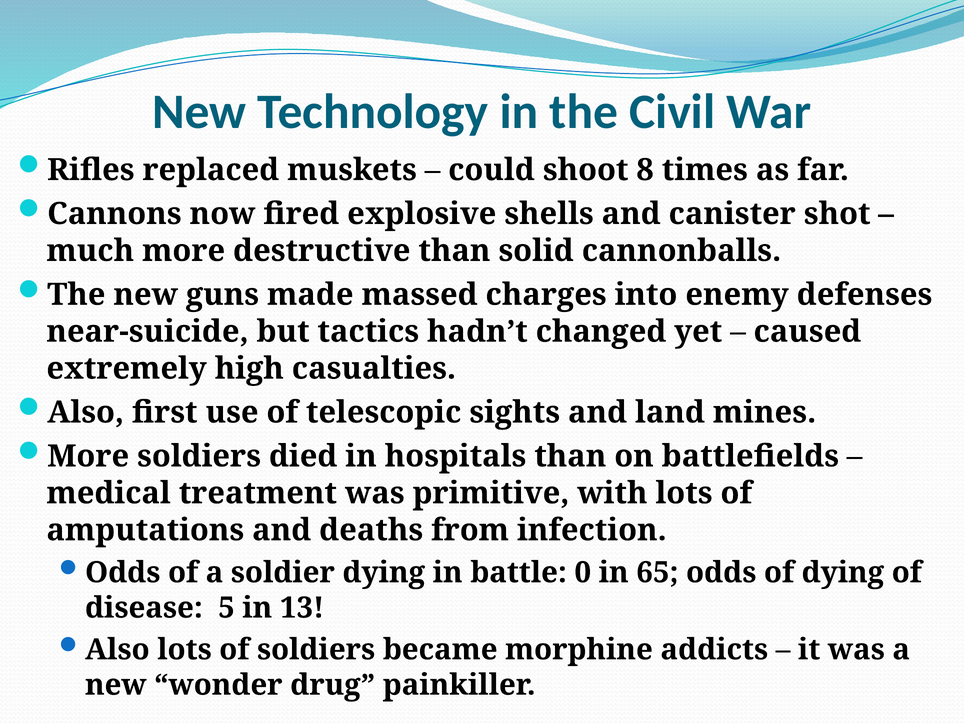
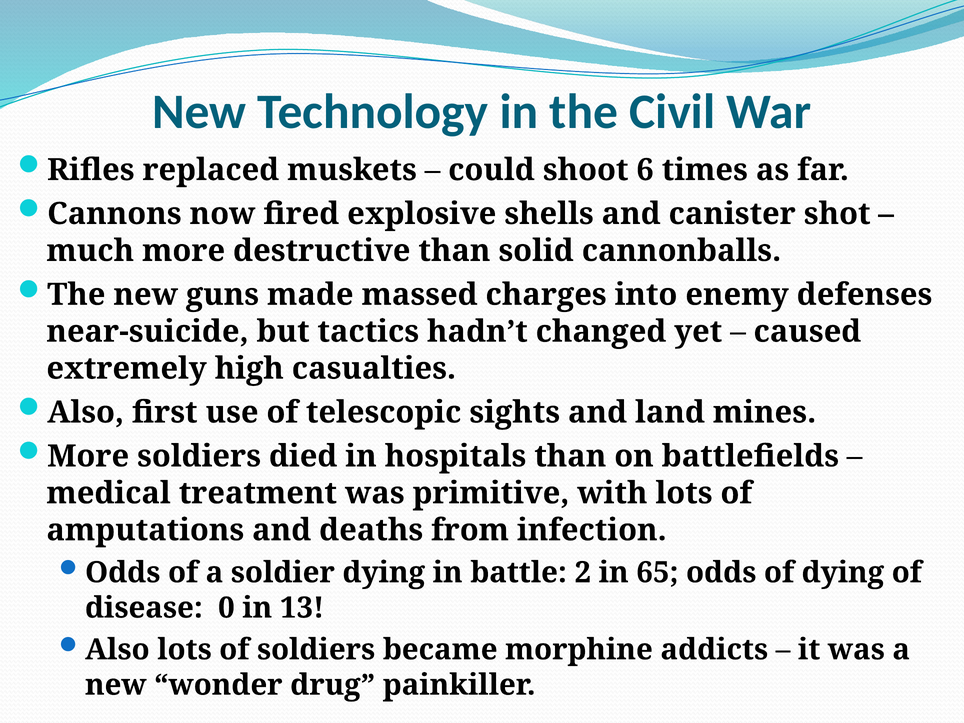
8: 8 -> 6
0: 0 -> 2
5: 5 -> 0
